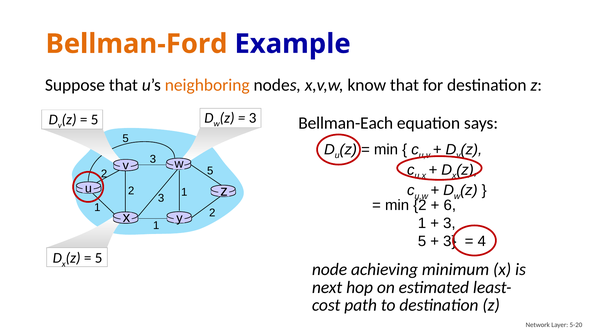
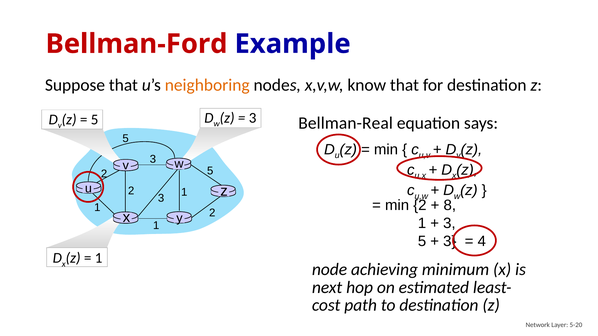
Bellman-Ford colour: orange -> red
Bellman-Each: Bellman-Each -> Bellman-Real
6: 6 -> 8
5 at (99, 258): 5 -> 1
